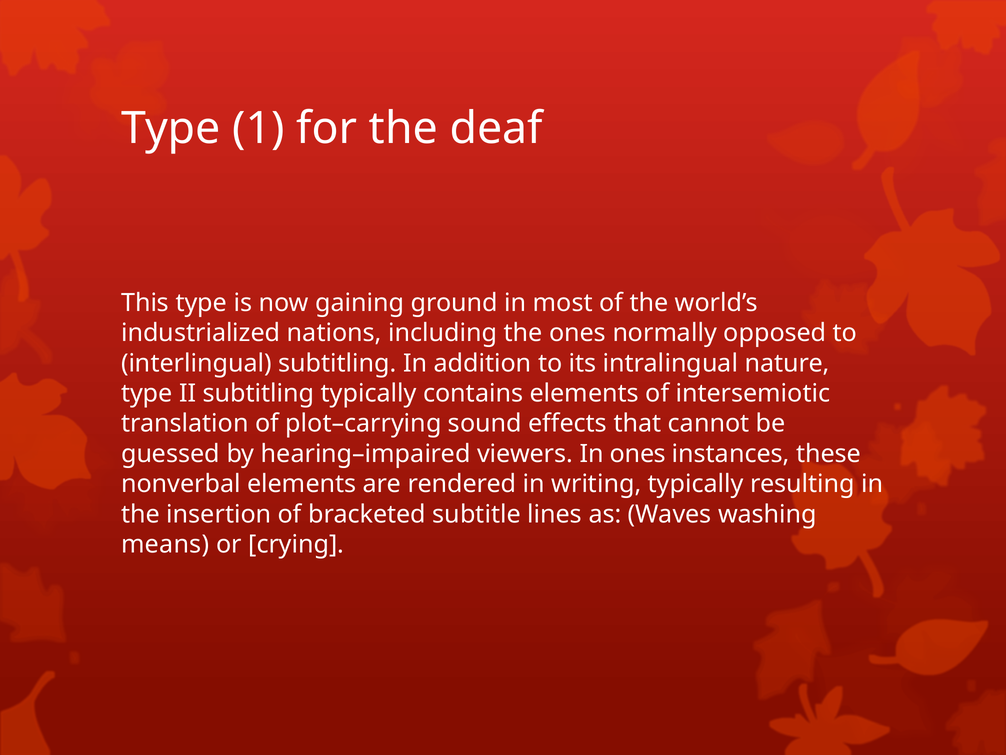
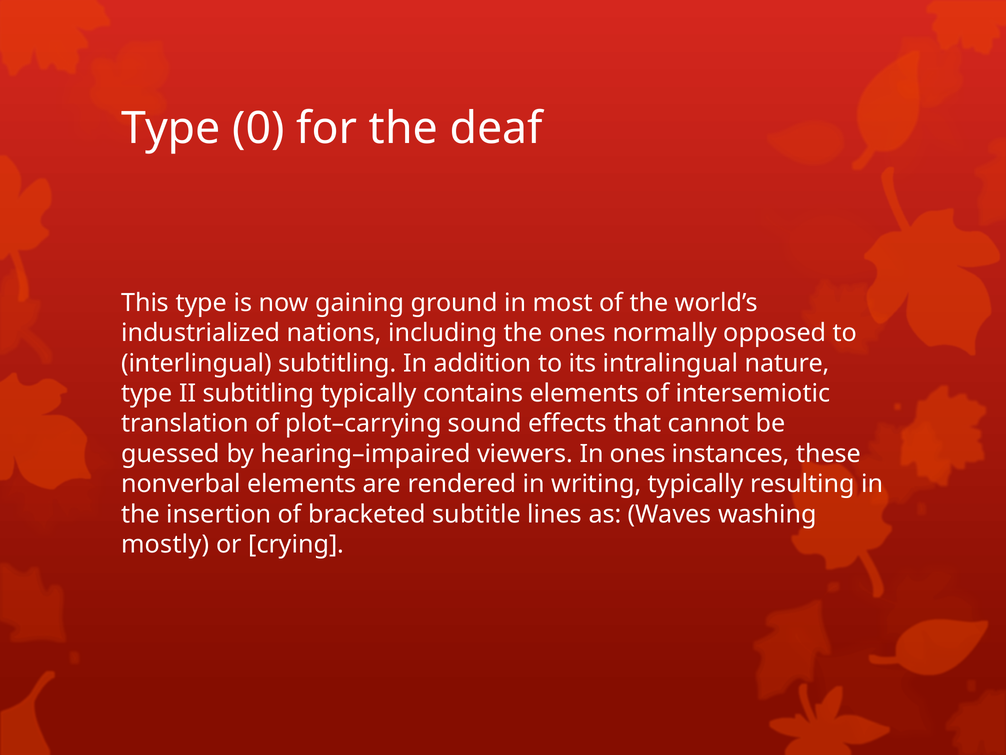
1: 1 -> 0
means: means -> mostly
